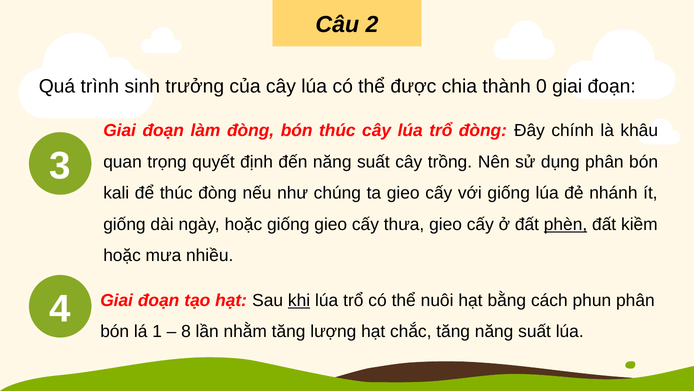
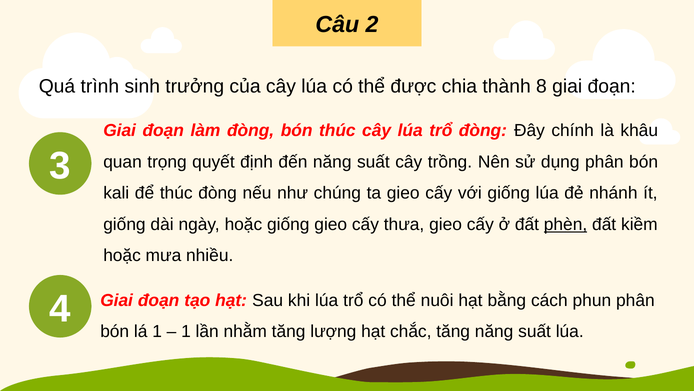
0: 0 -> 8
khi underline: present -> none
8 at (186, 331): 8 -> 1
